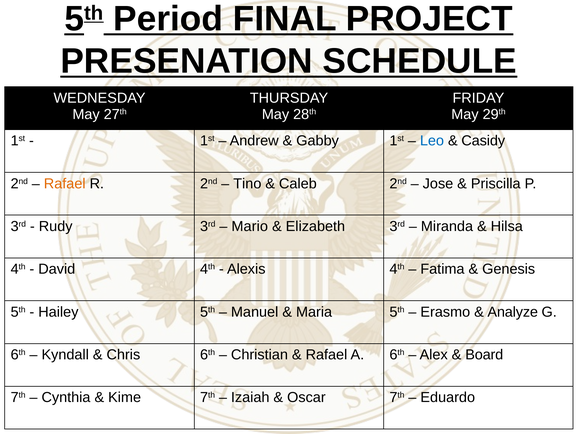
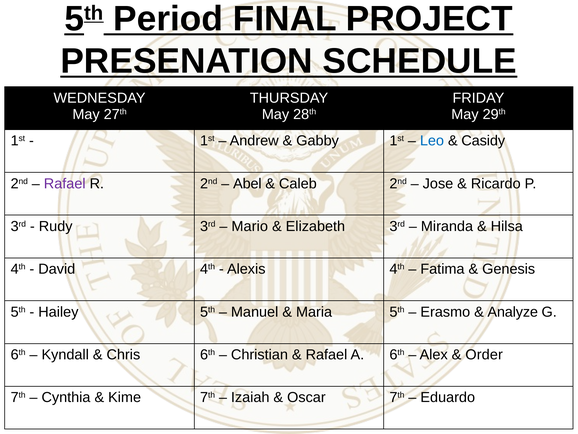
Rafael at (65, 183) colour: orange -> purple
Tino: Tino -> Abel
Priscilla: Priscilla -> Ricardo
Board: Board -> Order
